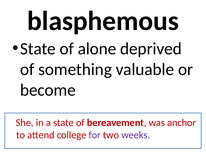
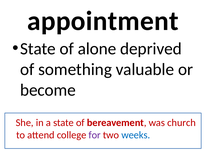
blasphemous: blasphemous -> appointment
anchor: anchor -> church
weeks colour: purple -> blue
